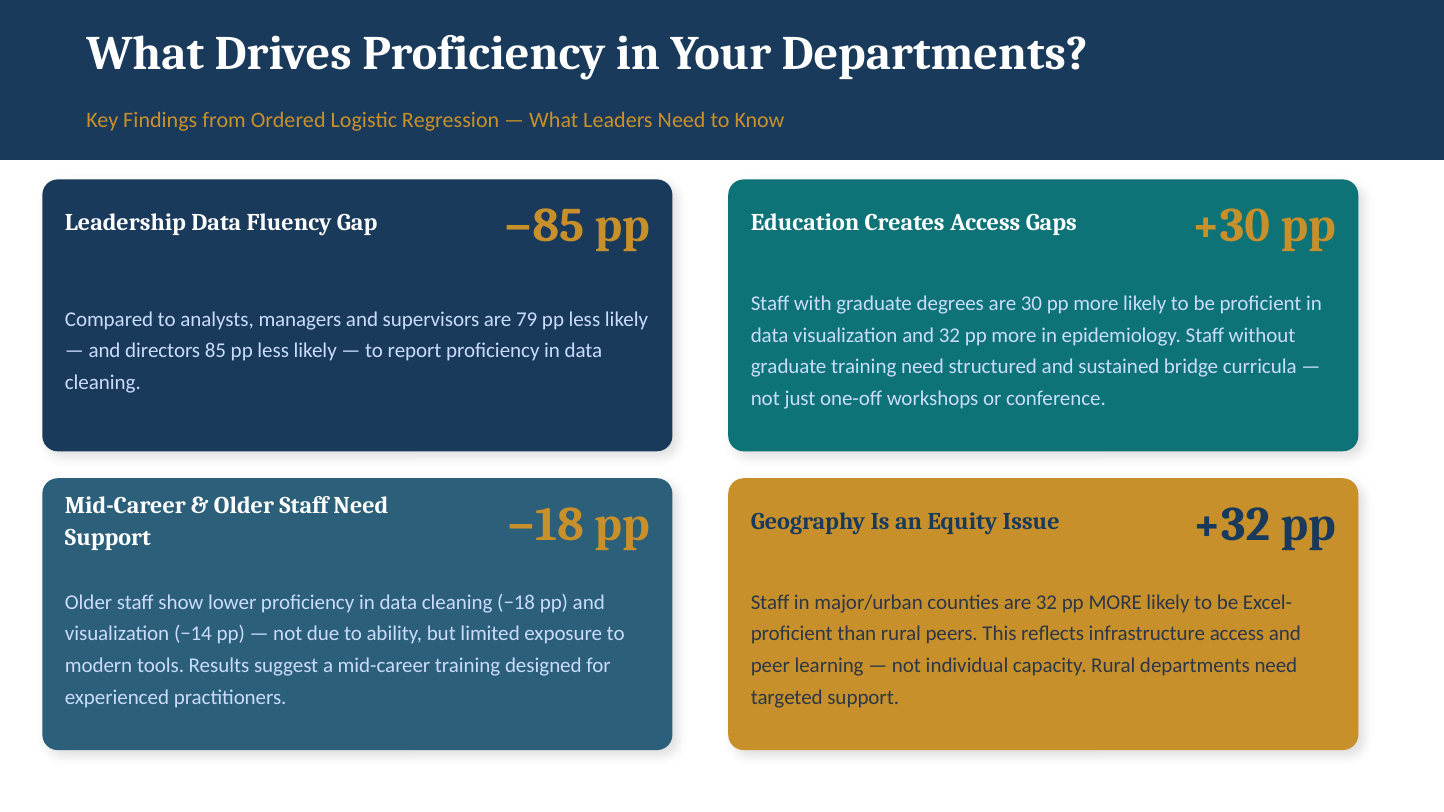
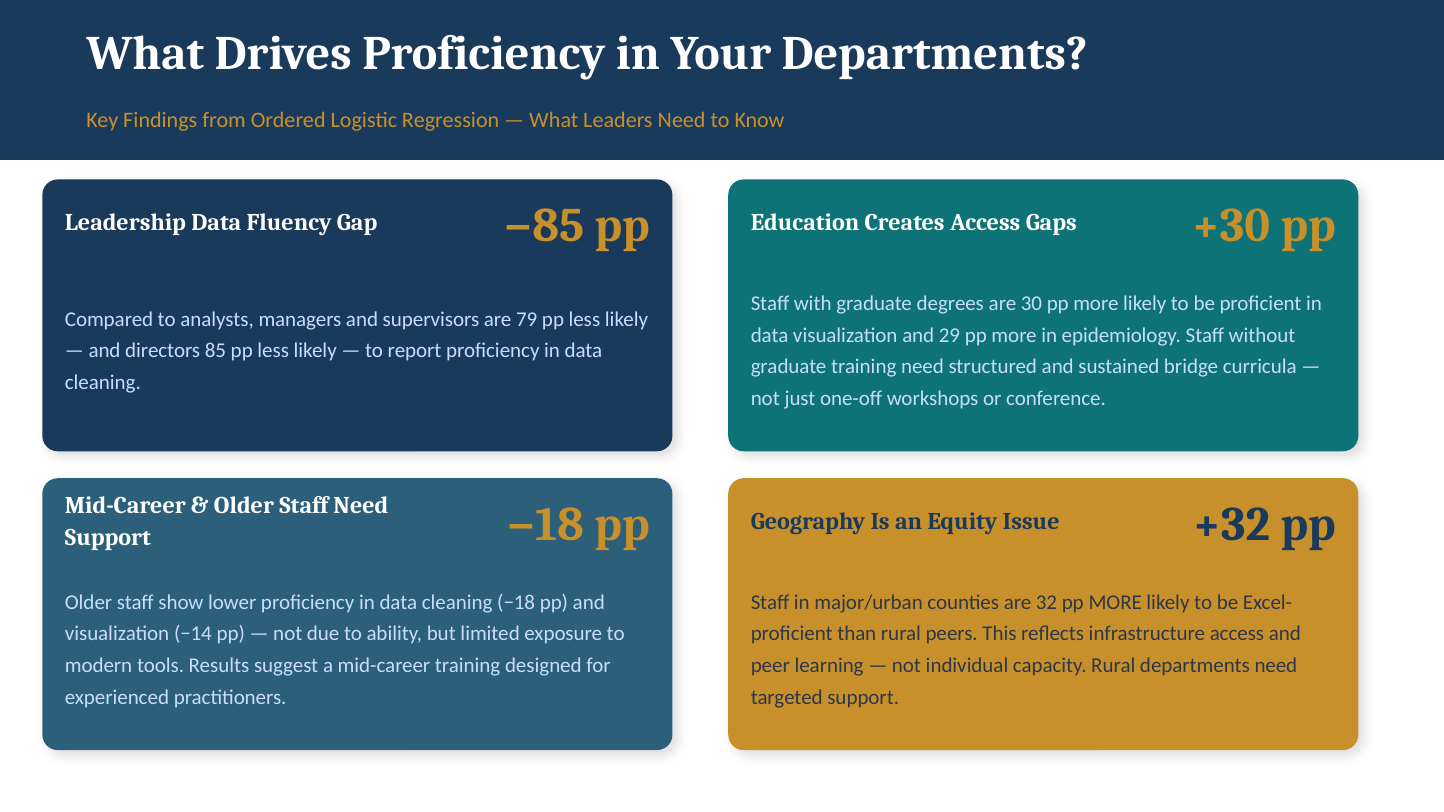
and 32: 32 -> 29
